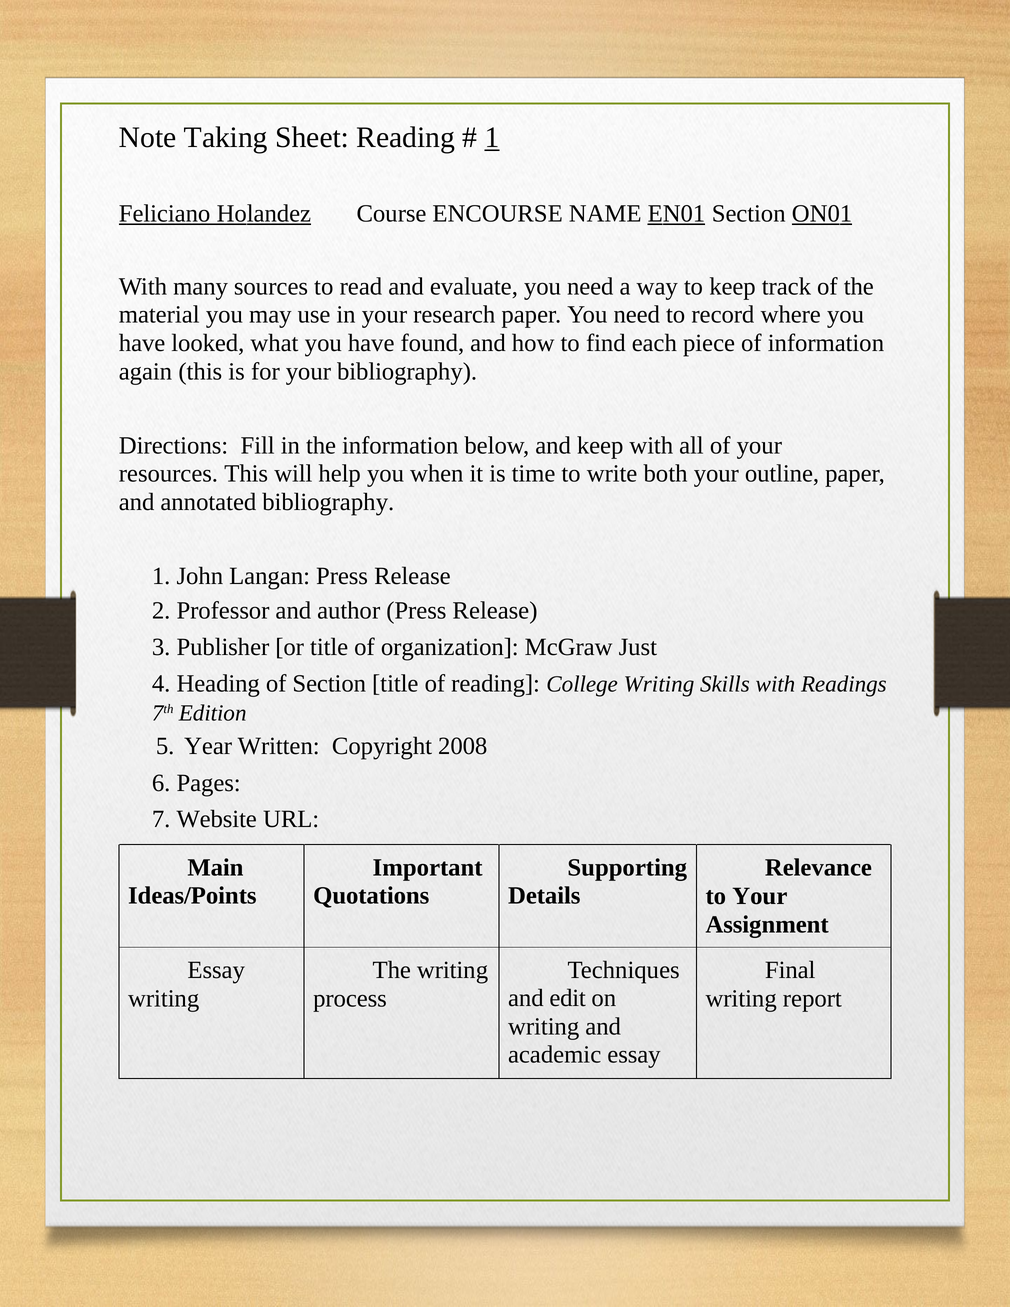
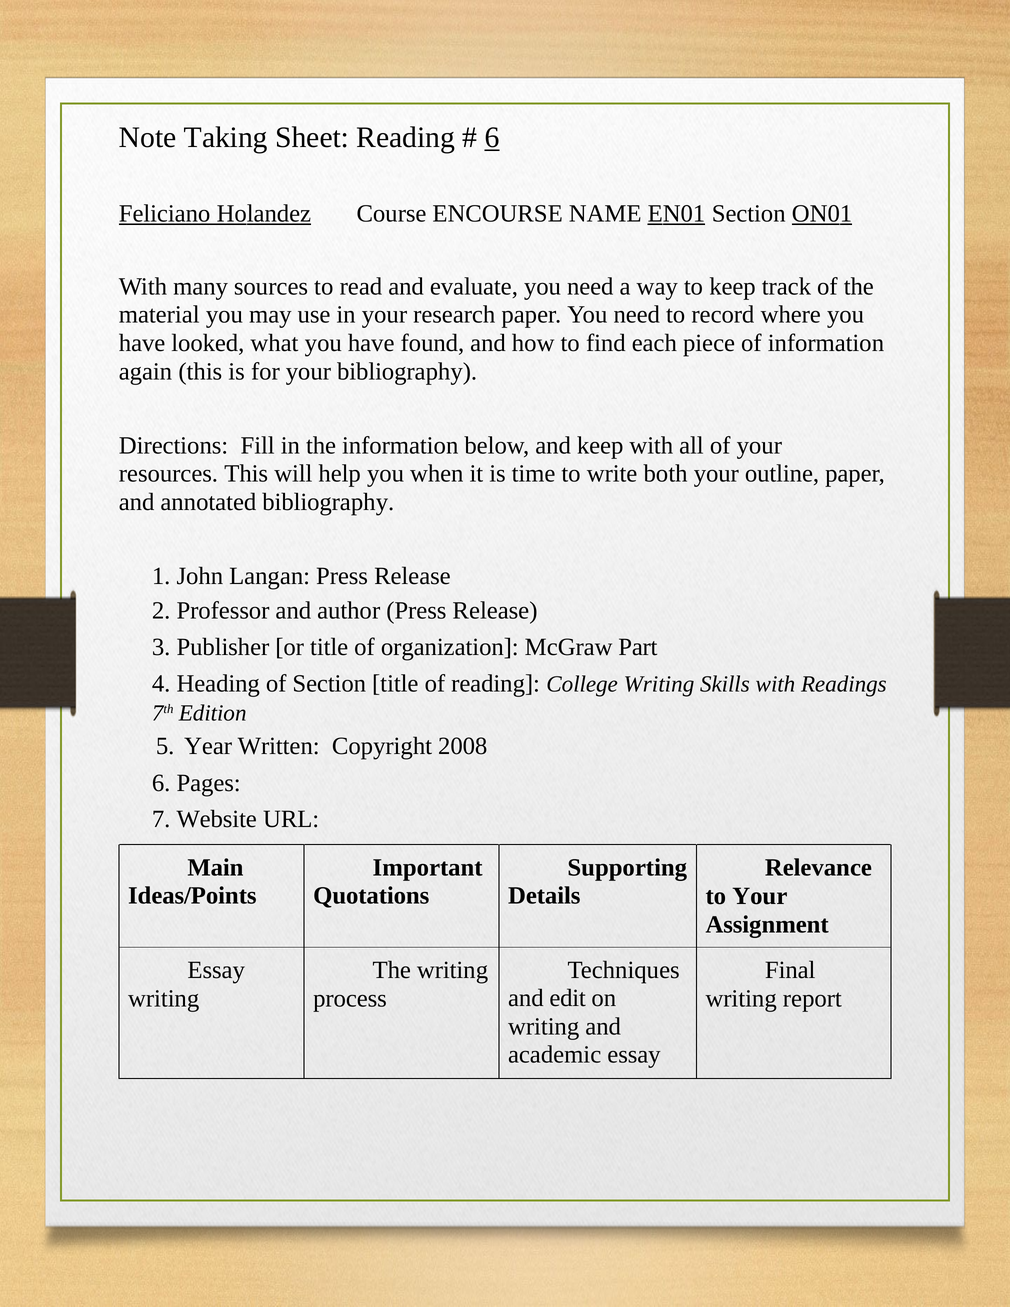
1 at (492, 137): 1 -> 6
Just: Just -> Part
